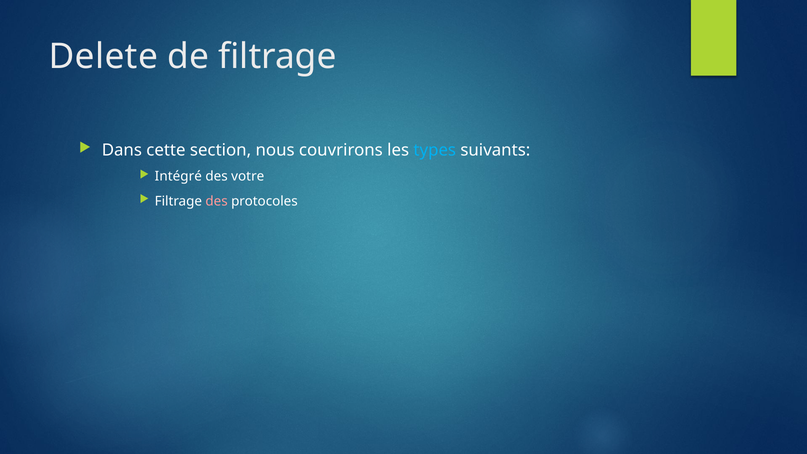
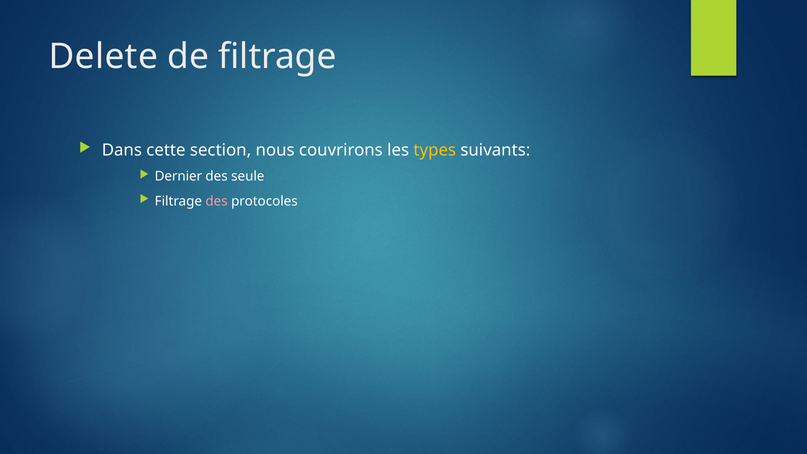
types colour: light blue -> yellow
Intégré: Intégré -> Dernier
votre: votre -> seule
